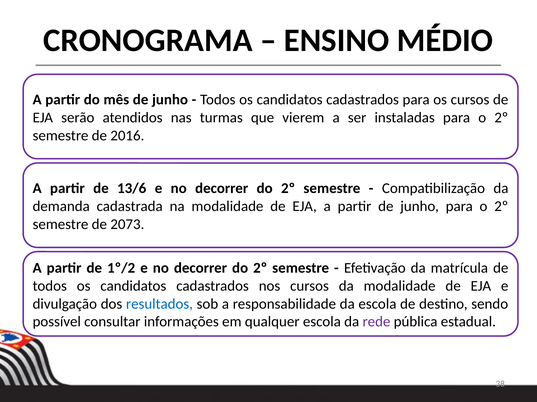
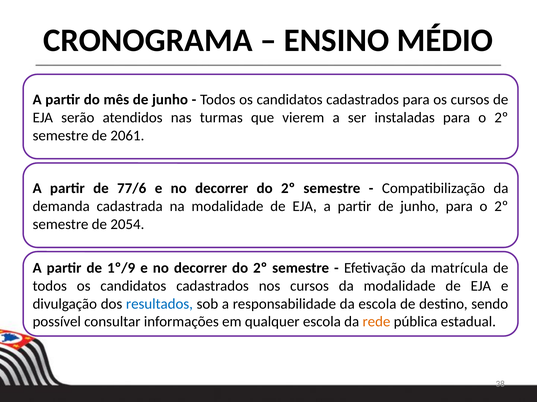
2016: 2016 -> 2061
13/6: 13/6 -> 77/6
2073: 2073 -> 2054
1º/2: 1º/2 -> 1º/9
rede colour: purple -> orange
